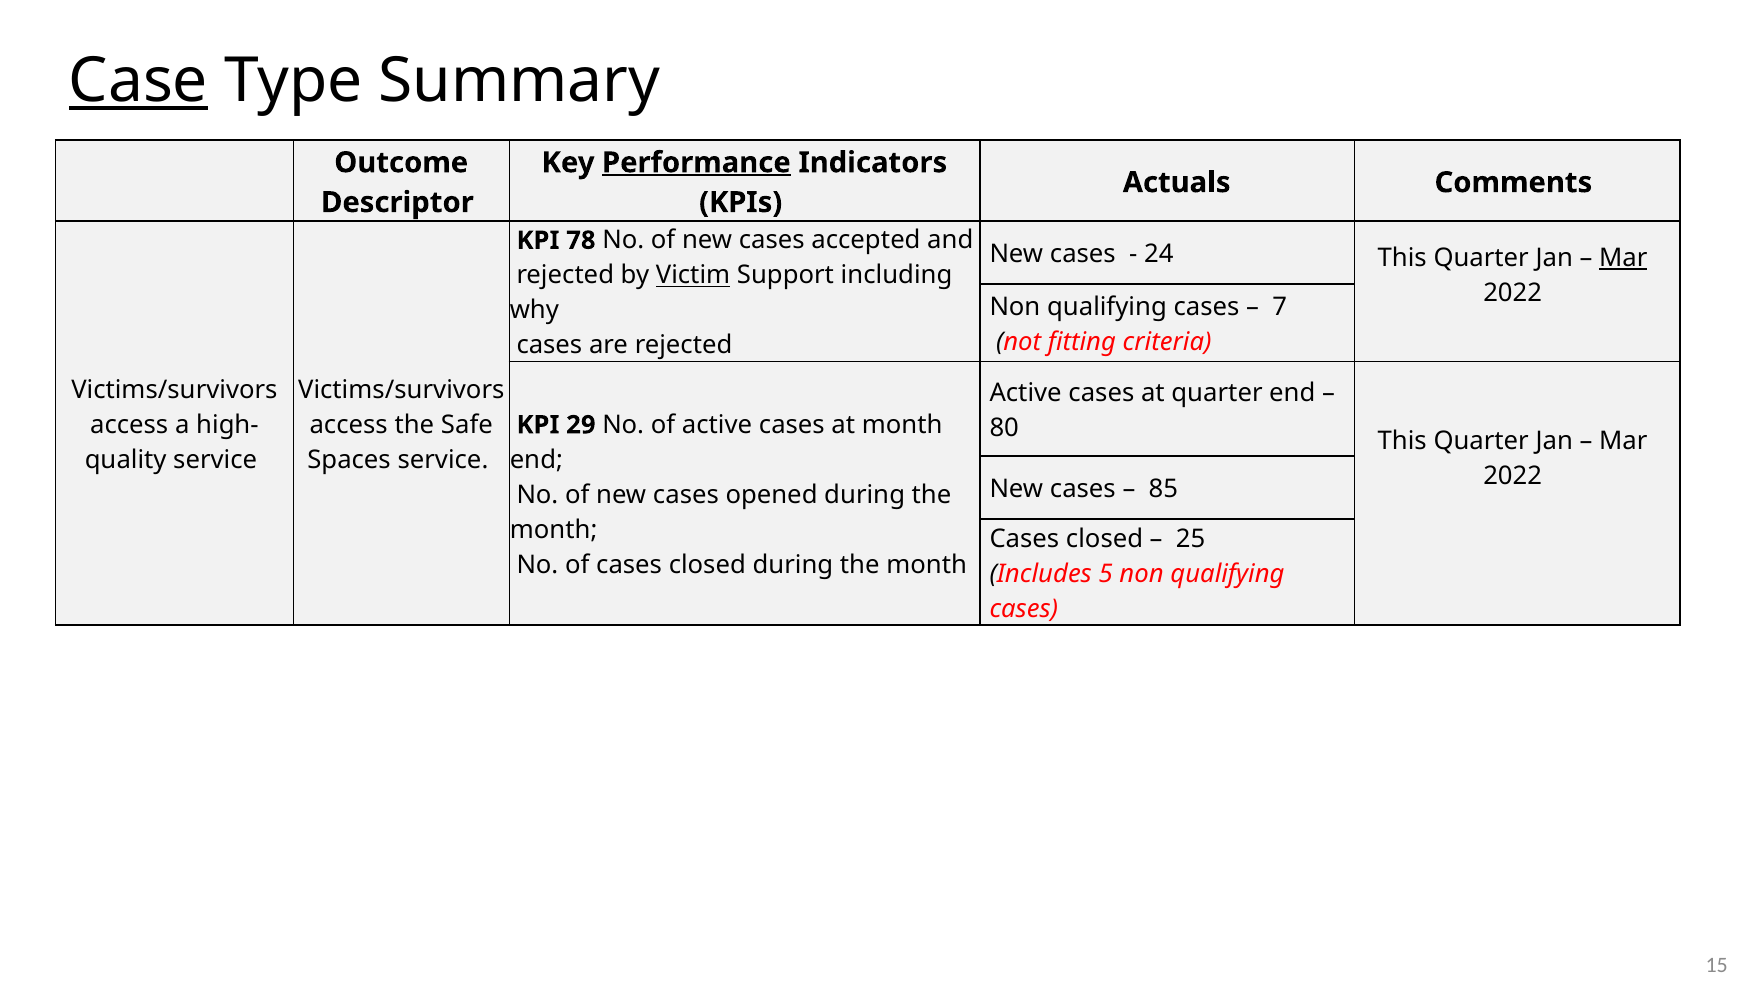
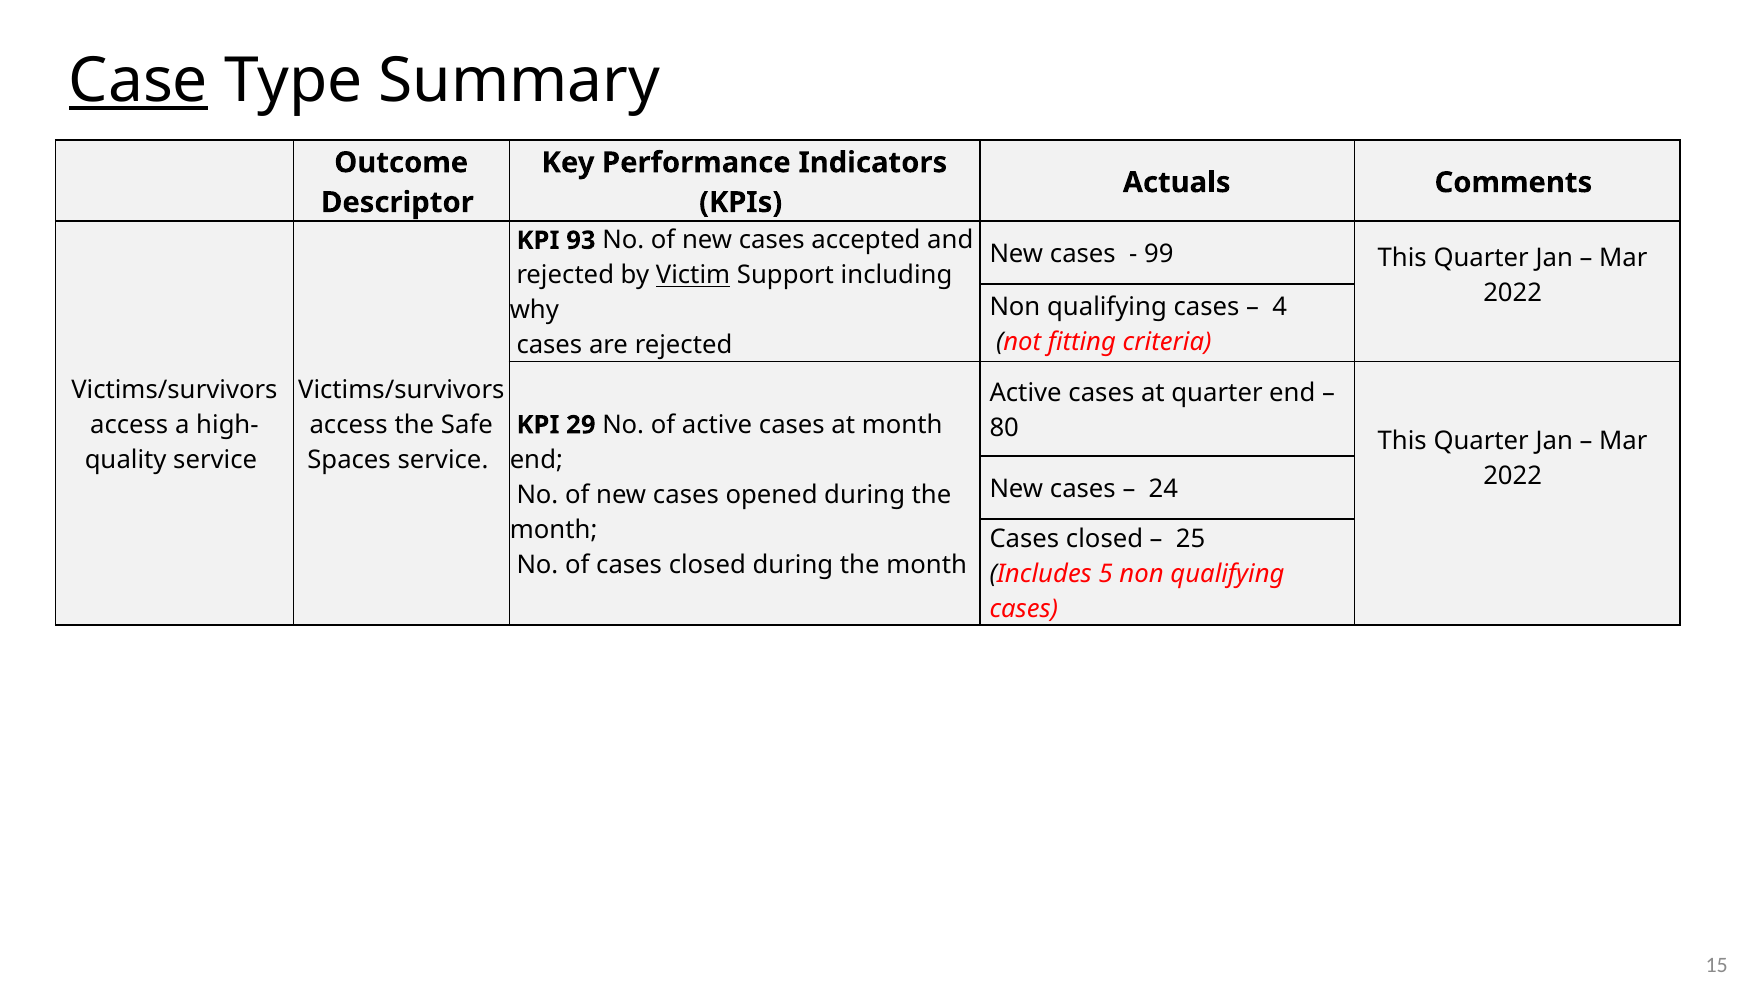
Performance underline: present -> none
78: 78 -> 93
24: 24 -> 99
Mar at (1623, 258) underline: present -> none
7: 7 -> 4
85: 85 -> 24
